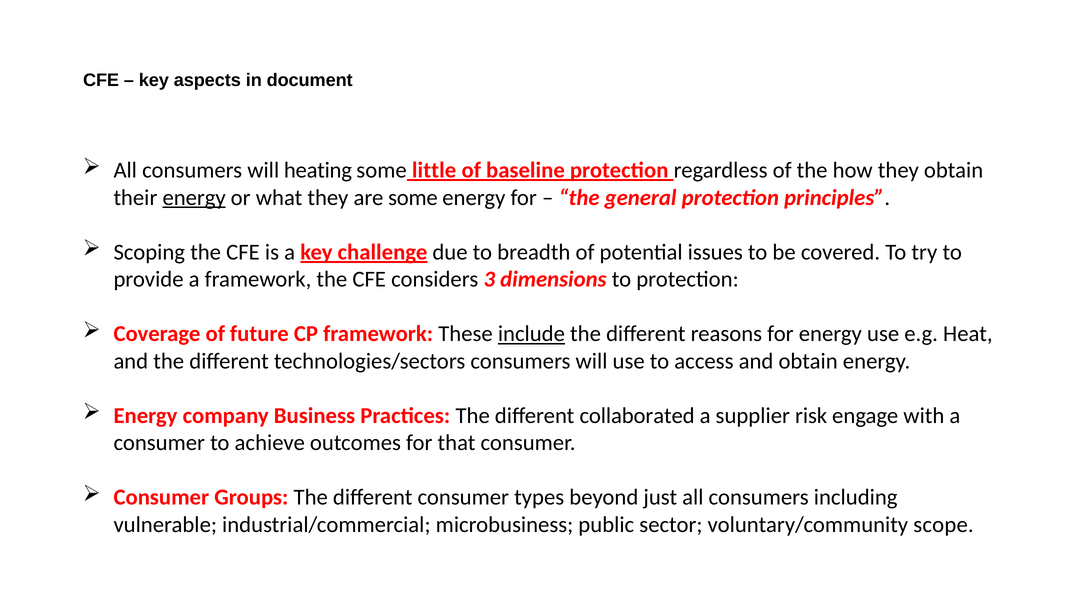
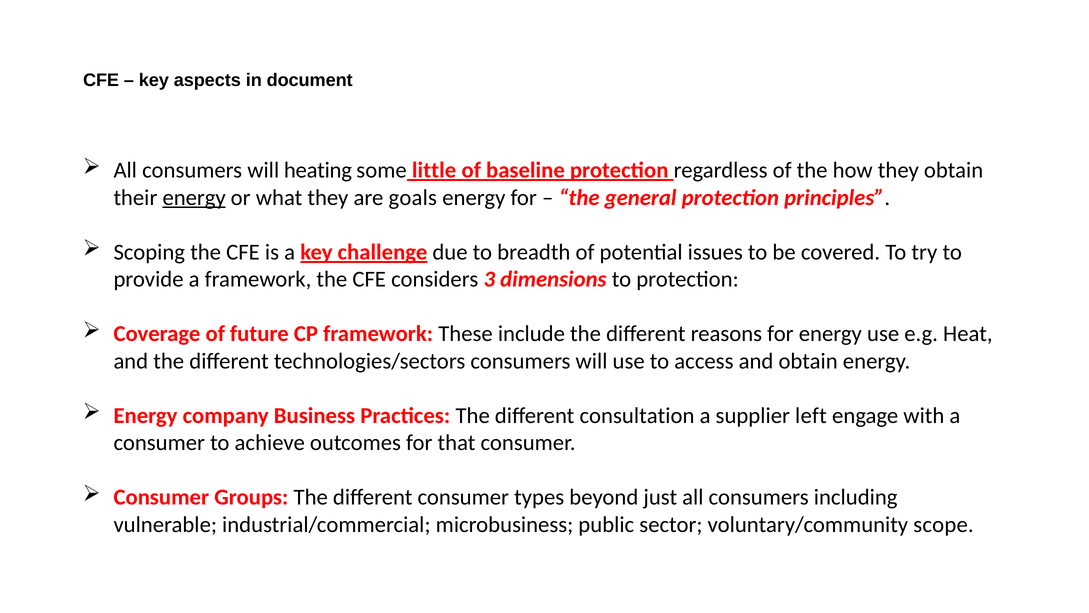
are some: some -> goals
include underline: present -> none
collaborated: collaborated -> consultation
risk: risk -> left
